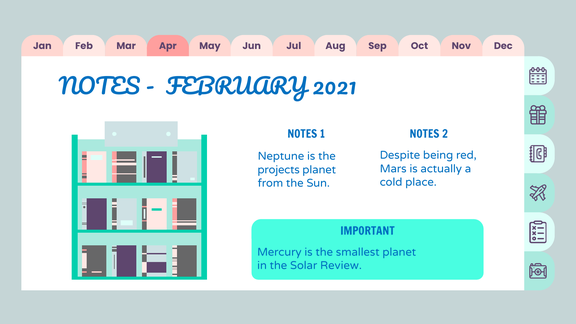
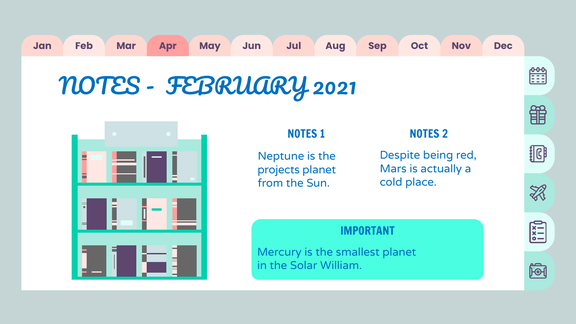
Review: Review -> William
